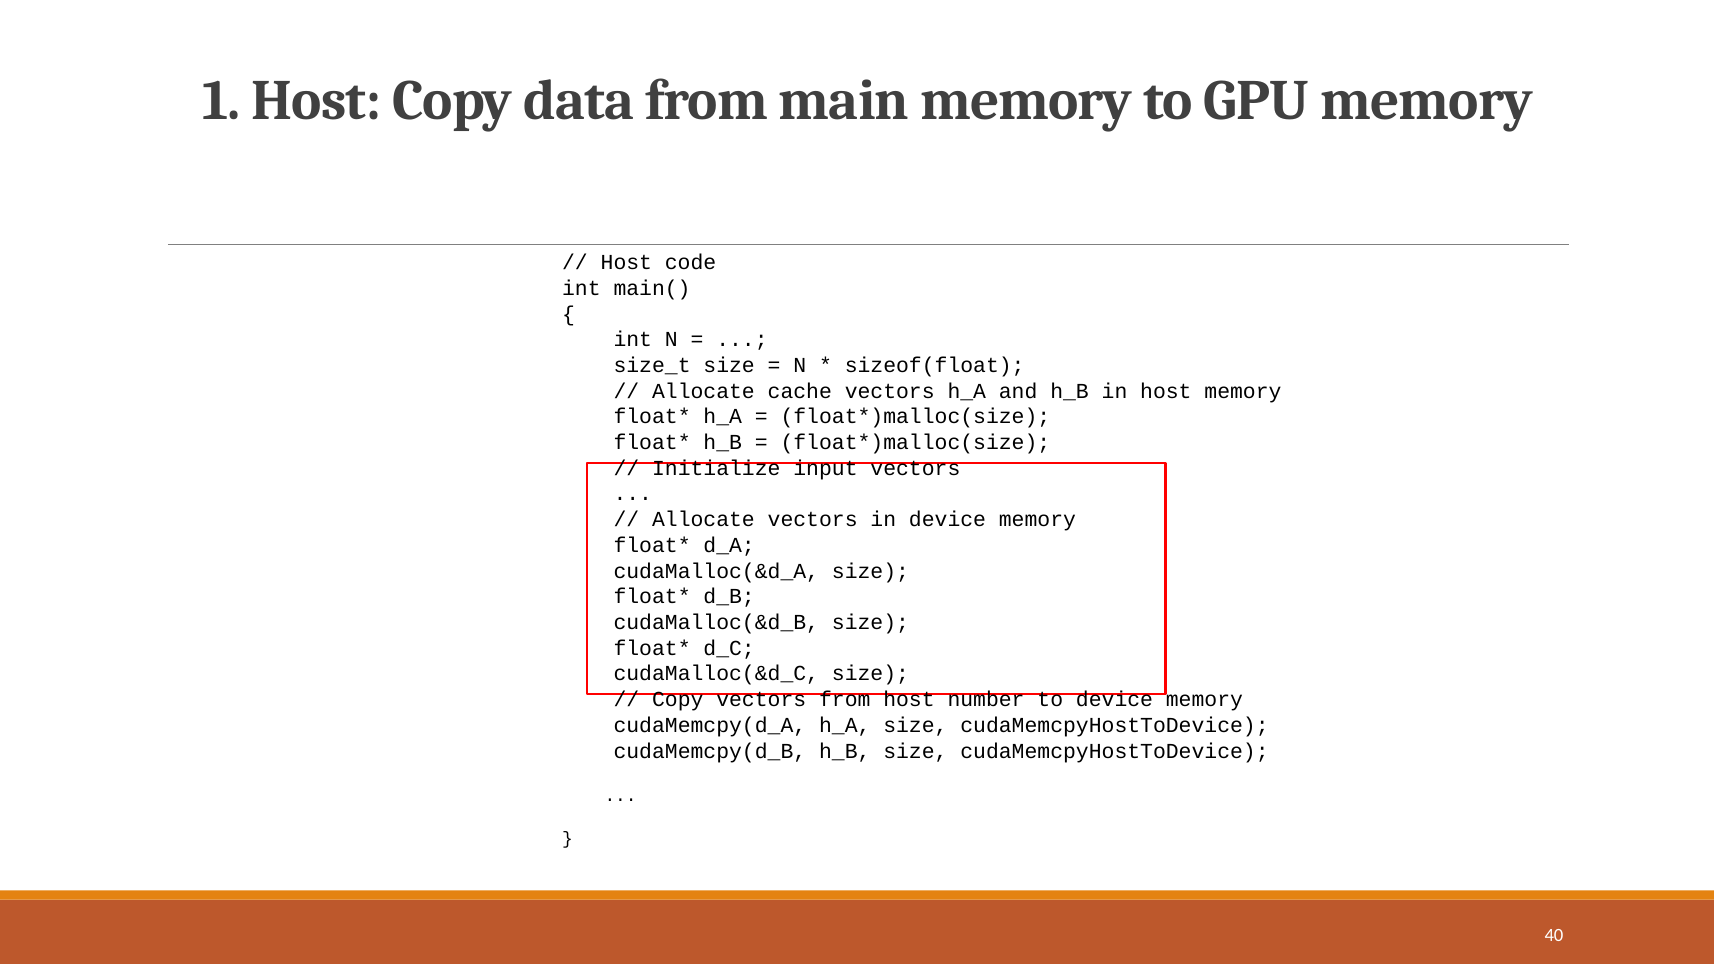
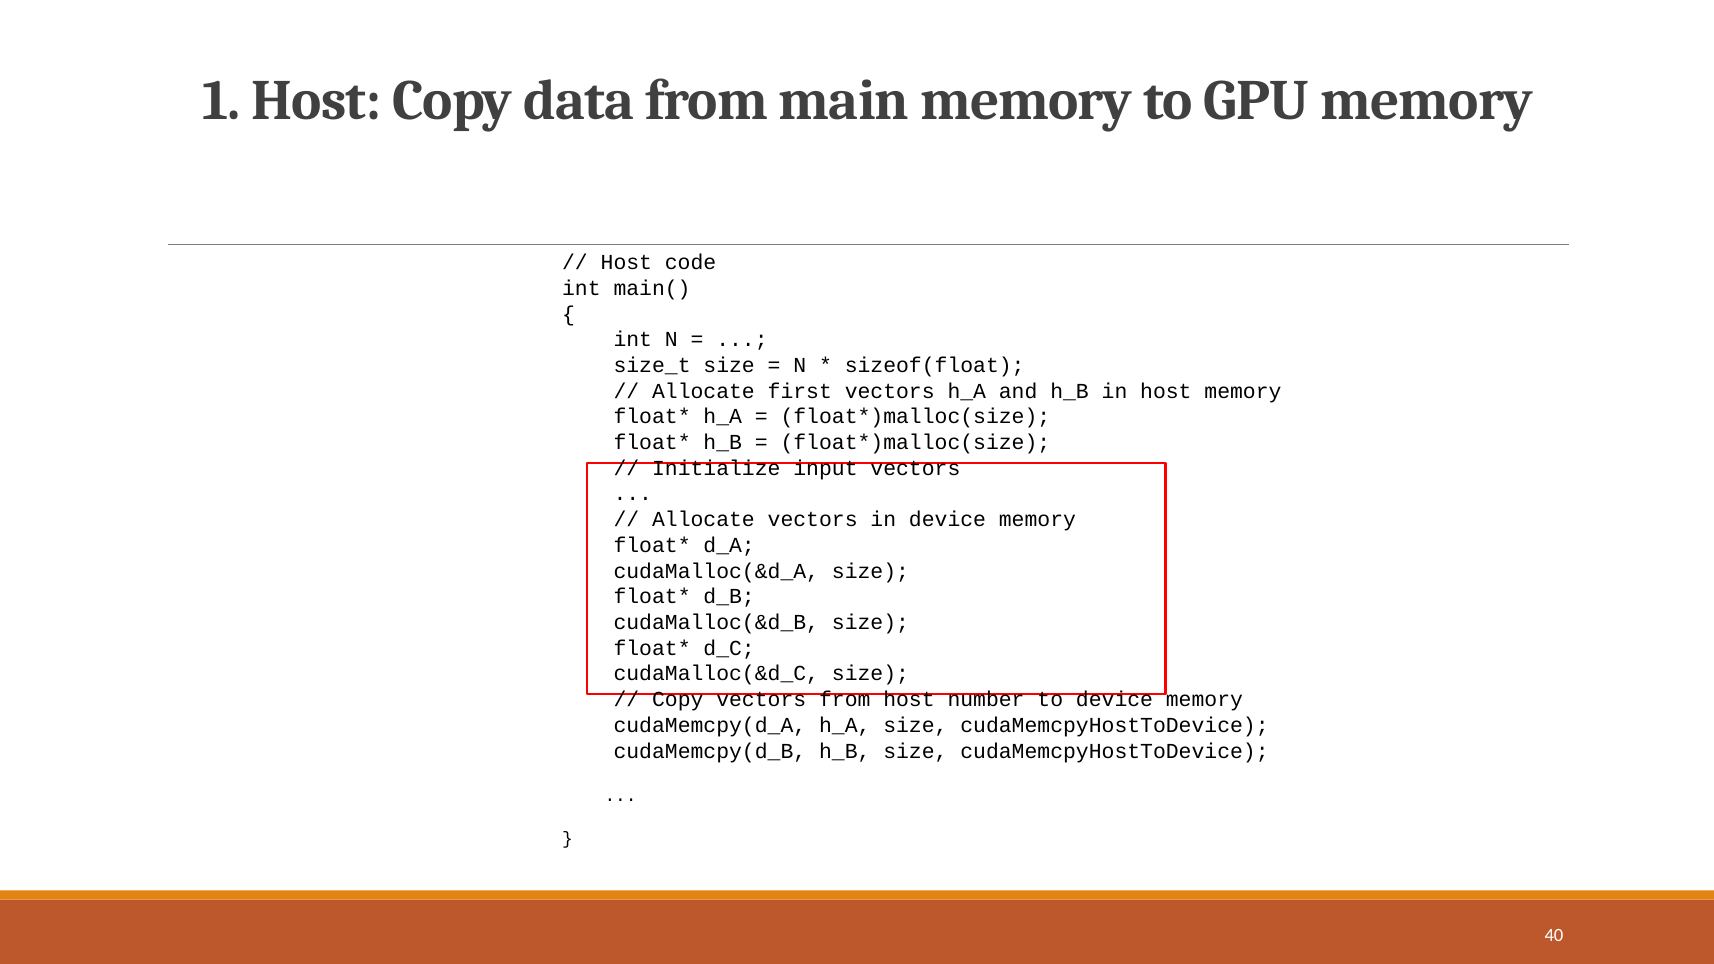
cache: cache -> first
